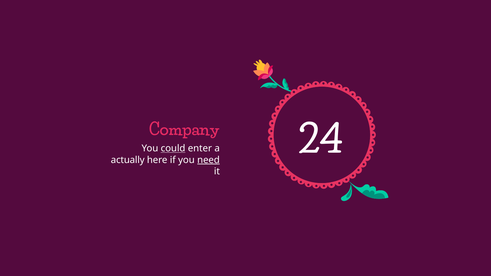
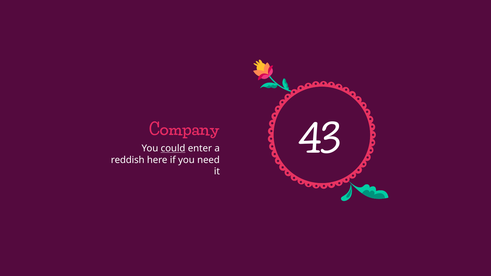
24: 24 -> 43
actually: actually -> reddish
need underline: present -> none
